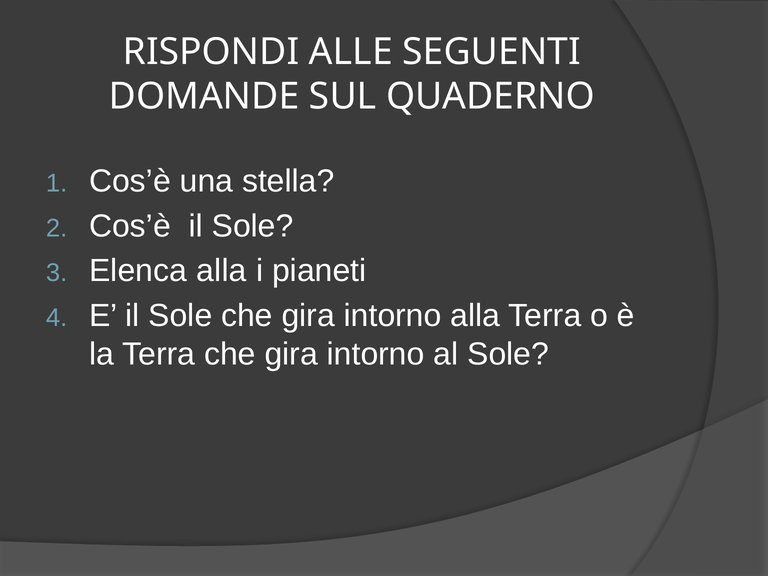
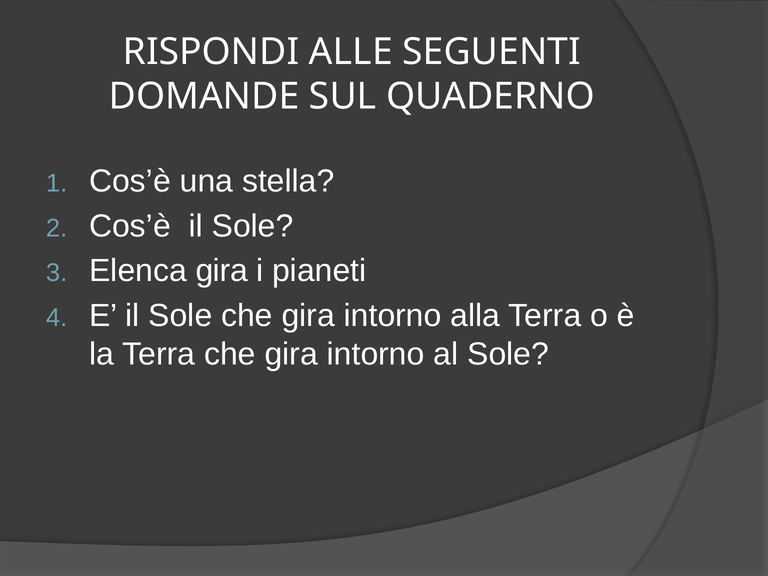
Elenca alla: alla -> gira
